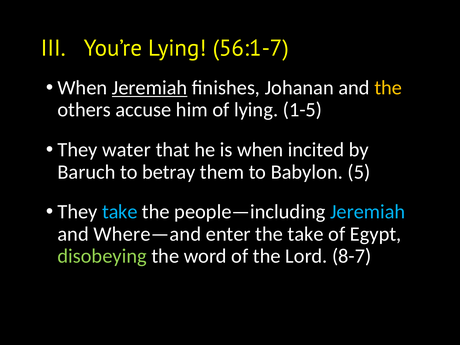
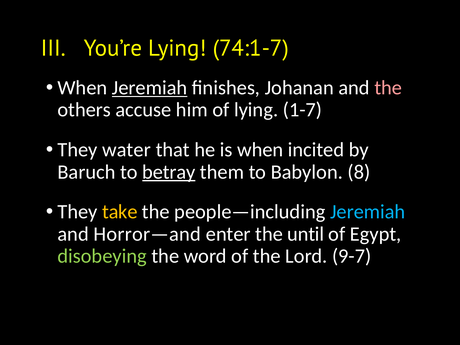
56:1-7: 56:1-7 -> 74:1-7
the at (388, 88) colour: yellow -> pink
1-5: 1-5 -> 1-7
betray underline: none -> present
5: 5 -> 8
take at (120, 212) colour: light blue -> yellow
Where—and: Where—and -> Horror—and
the take: take -> until
8-7: 8-7 -> 9-7
